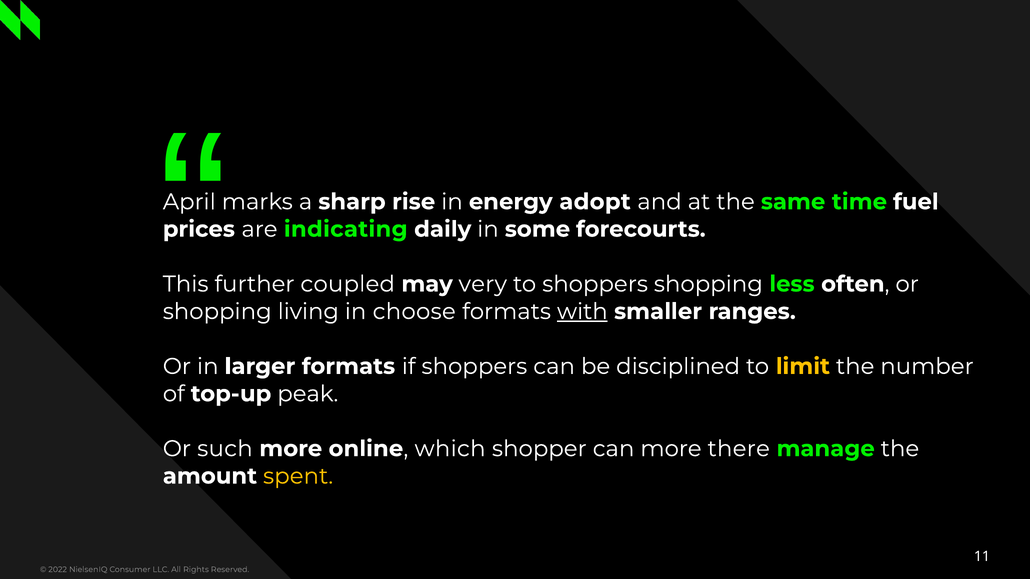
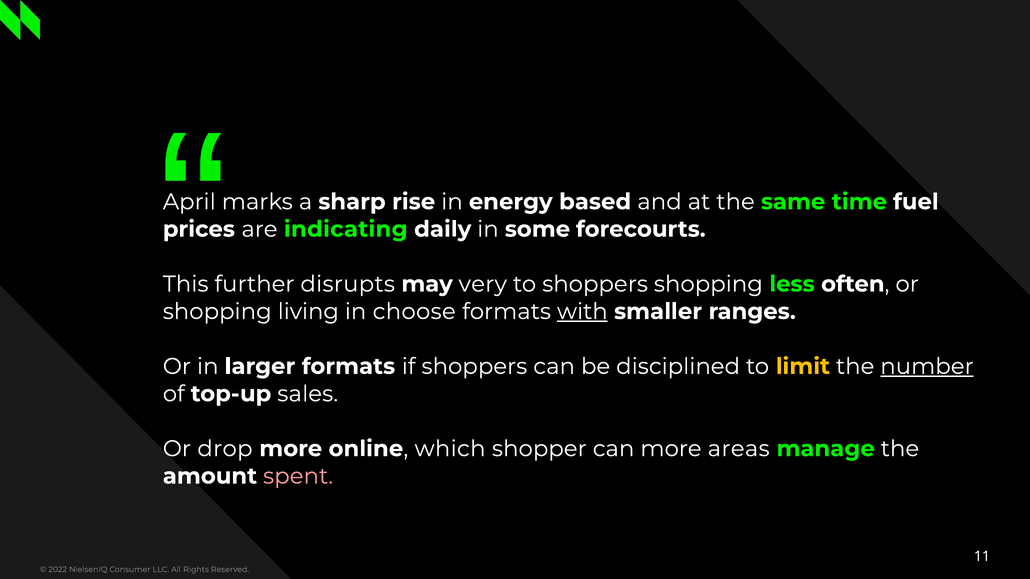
adopt: adopt -> based
coupled: coupled -> disrupts
number underline: none -> present
peak: peak -> sales
such: such -> drop
there: there -> areas
spent colour: yellow -> pink
